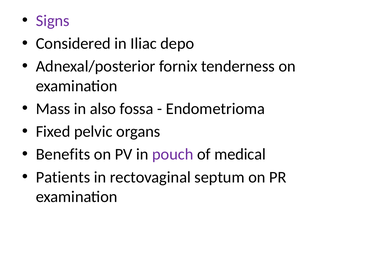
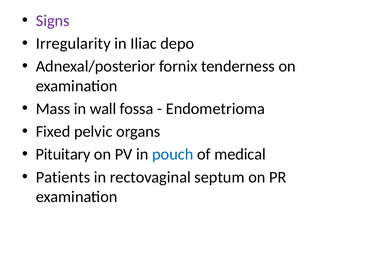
Considered: Considered -> Irregularity
also: also -> wall
Benefits: Benefits -> Pituitary
pouch colour: purple -> blue
